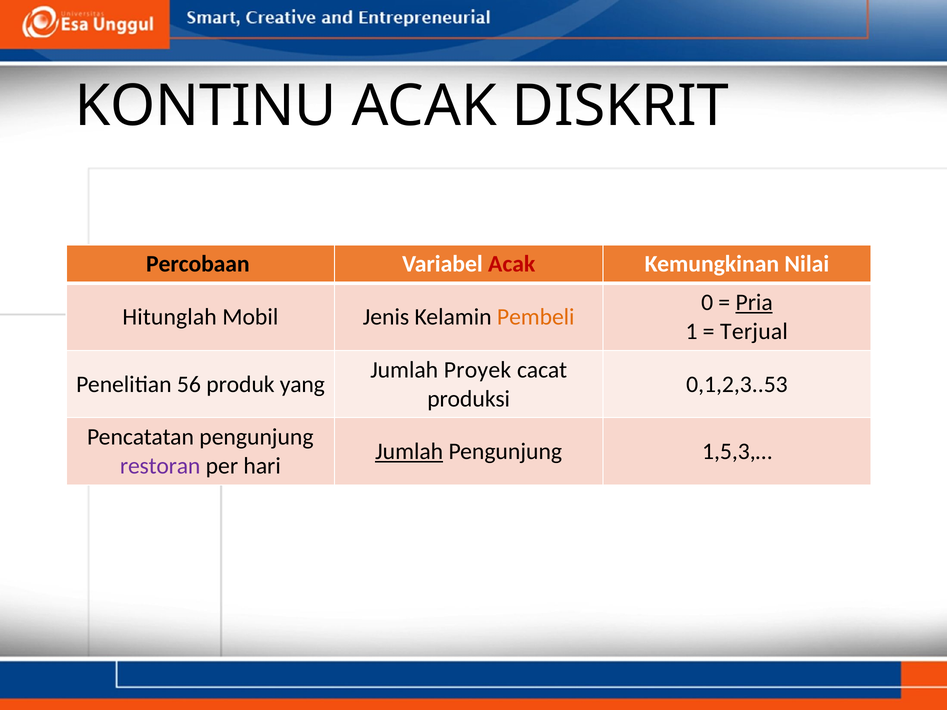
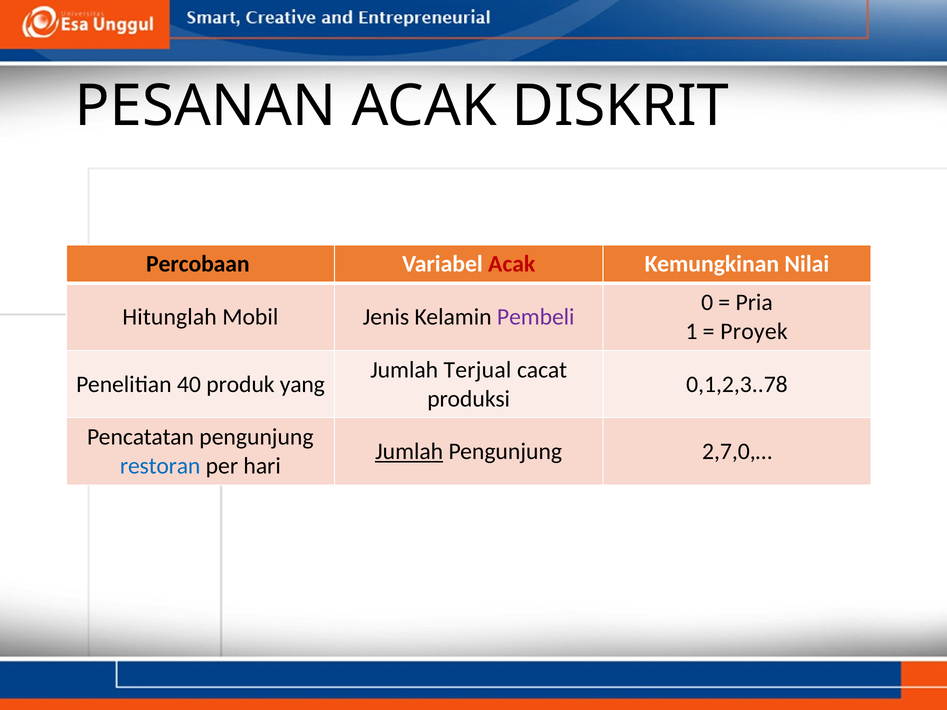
KONTINU: KONTINU -> PESANAN
Pria underline: present -> none
Pembeli colour: orange -> purple
Terjual: Terjual -> Proyek
Proyek: Proyek -> Terjual
56: 56 -> 40
0,1,2,3..53: 0,1,2,3..53 -> 0,1,2,3..78
1,5,3,…: 1,5,3,… -> 2,7,0,…
restoran colour: purple -> blue
